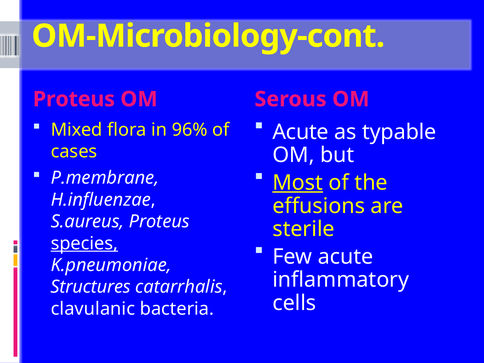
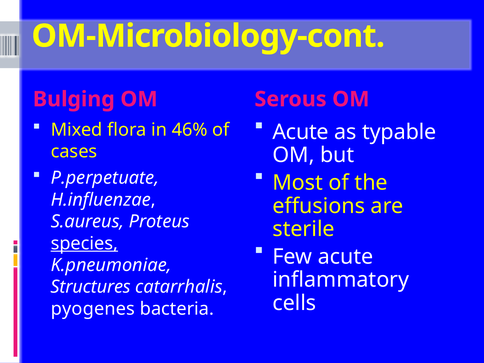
Proteus at (74, 99): Proteus -> Bulging
96%: 96% -> 46%
P.membrane: P.membrane -> P.perpetuate
Most underline: present -> none
clavulanic: clavulanic -> pyogenes
